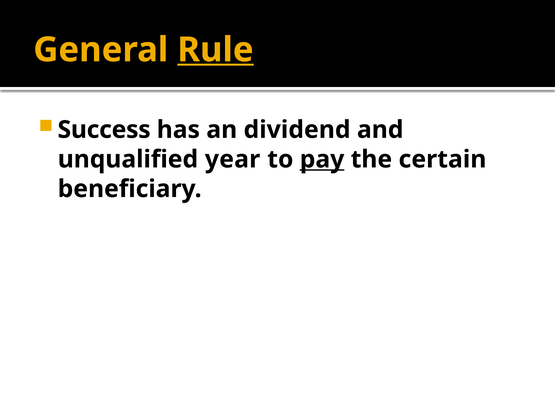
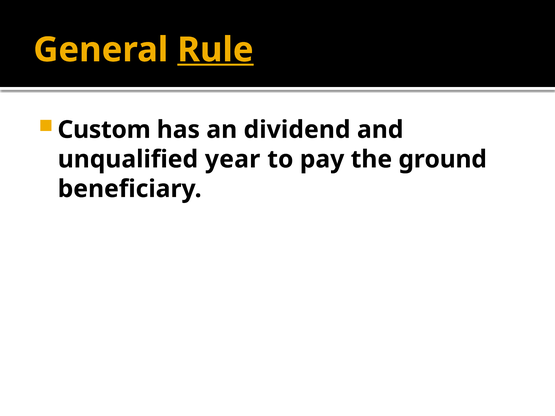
Success: Success -> Custom
pay underline: present -> none
certain: certain -> ground
